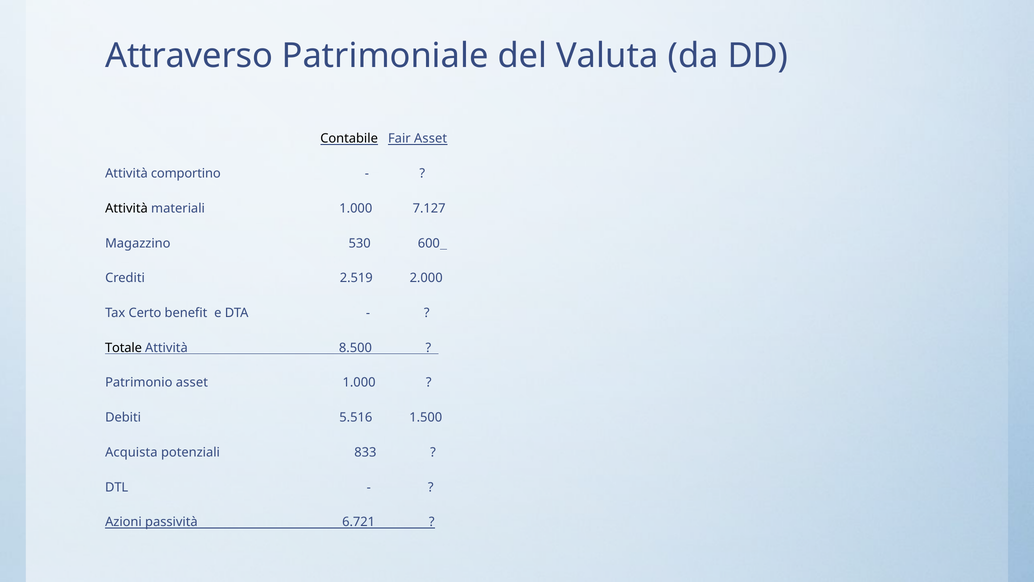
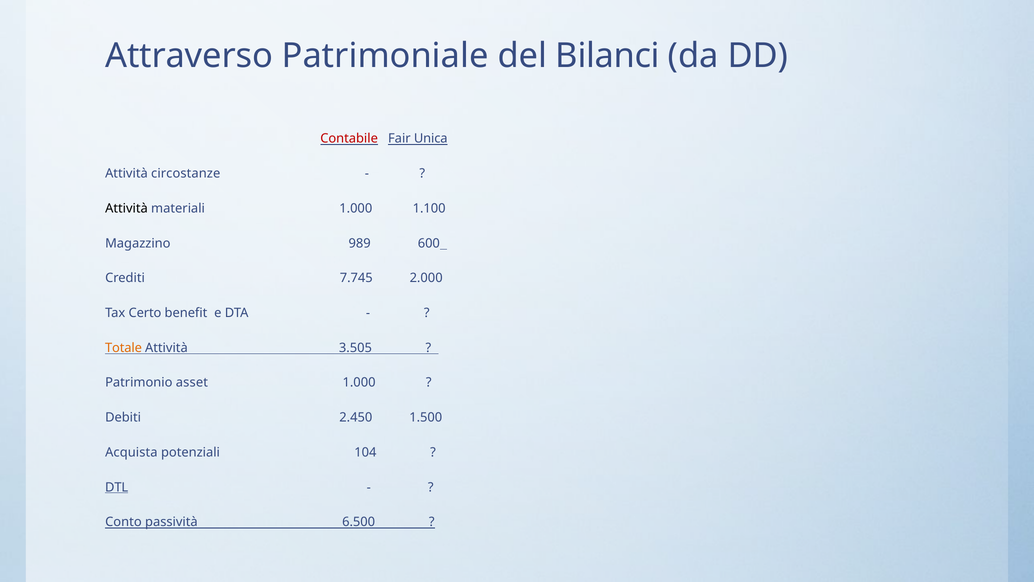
Valuta: Valuta -> Bilanci
Contabile colour: black -> red
Fair Asset: Asset -> Unica
comportino: comportino -> circostanze
7.127: 7.127 -> 1.100
530: 530 -> 989
2.519: 2.519 -> 7.745
Totale colour: black -> orange
8.500: 8.500 -> 3.505
5.516: 5.516 -> 2.450
833: 833 -> 104
DTL underline: none -> present
Azioni: Azioni -> Conto
6.721: 6.721 -> 6.500
